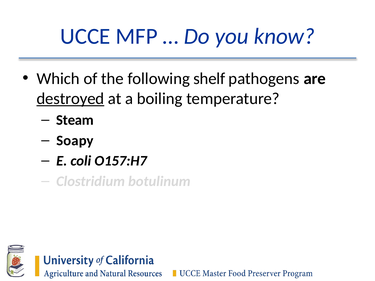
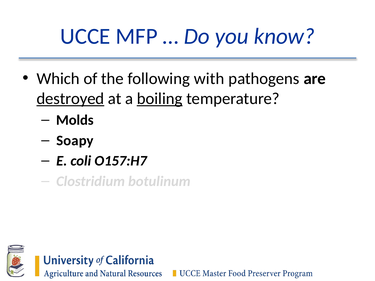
shelf: shelf -> with
boiling underline: none -> present
Steam: Steam -> Molds
